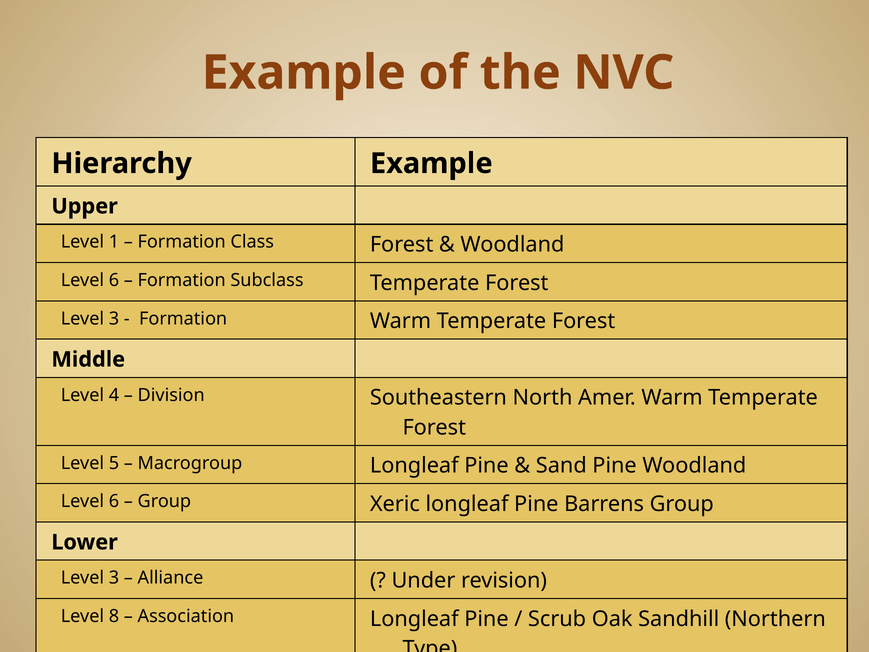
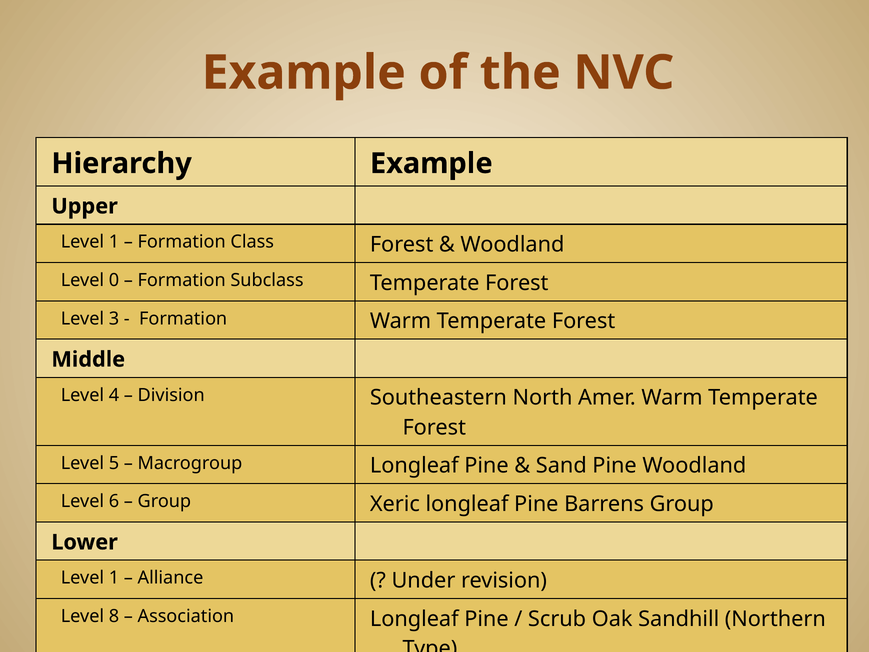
6 at (114, 280): 6 -> 0
3 at (114, 578): 3 -> 1
